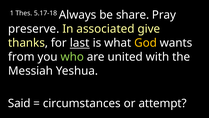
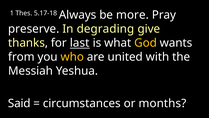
share: share -> more
associated: associated -> degrading
who colour: light green -> yellow
attempt: attempt -> months
